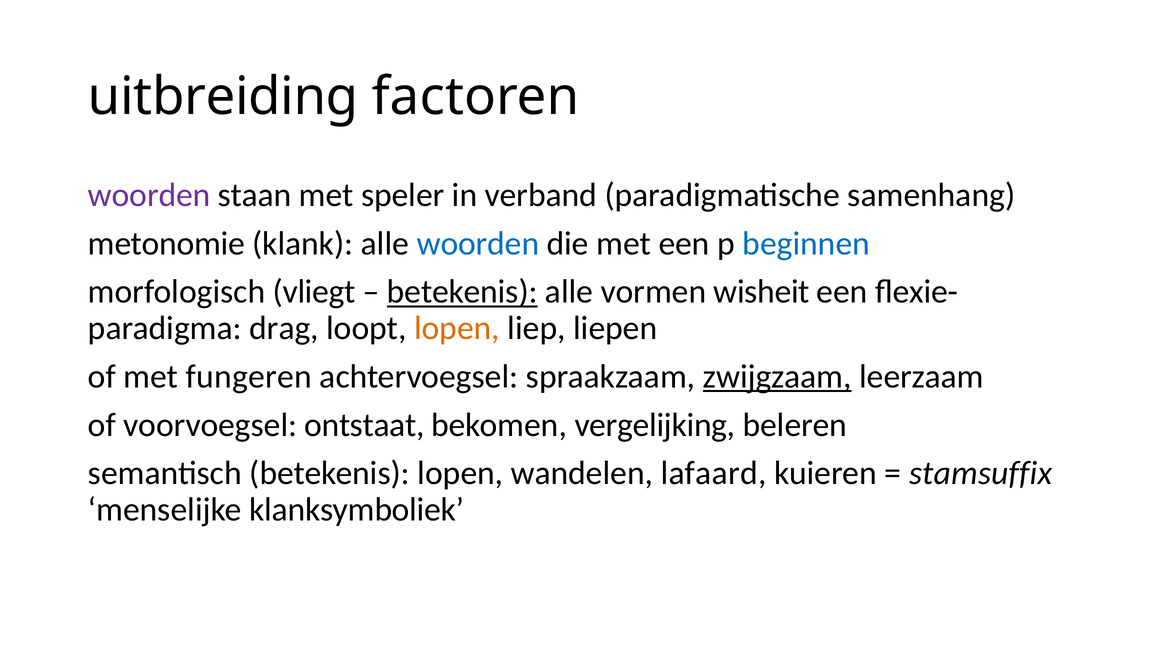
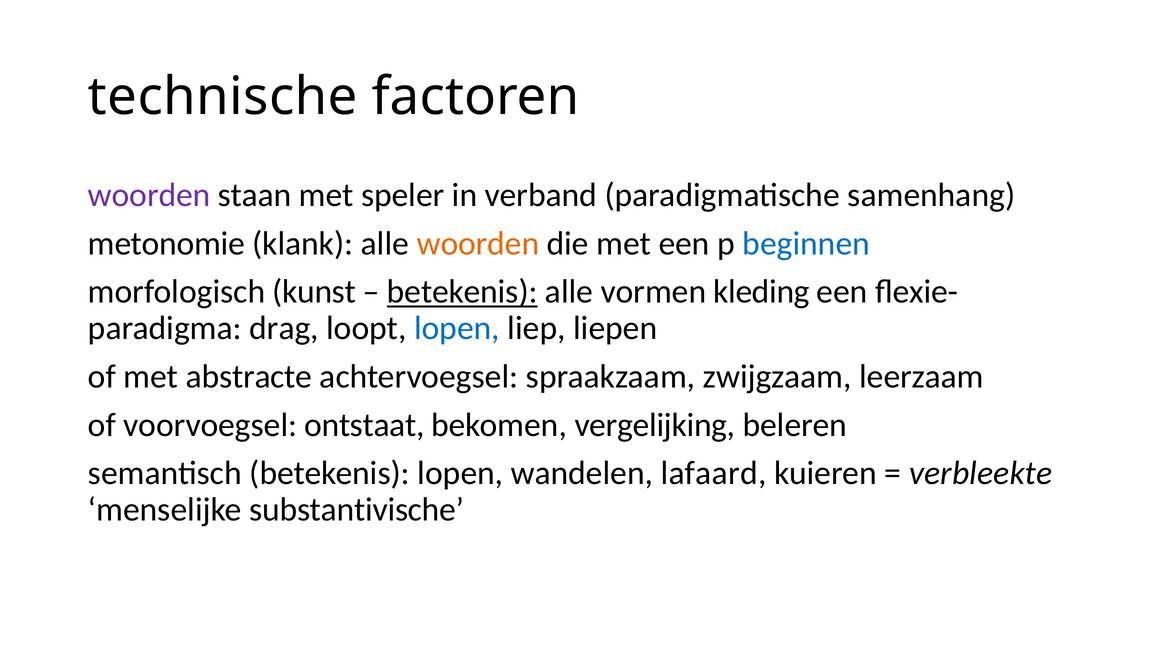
uitbreiding: uitbreiding -> technische
woorden at (478, 243) colour: blue -> orange
vliegt: vliegt -> kunst
wisheit: wisheit -> kleding
lopen at (457, 328) colour: orange -> blue
fungeren: fungeren -> abstracte
zwijgzaam underline: present -> none
stamsuffix: stamsuffix -> verbleekte
klanksymboliek: klanksymboliek -> substantivische
